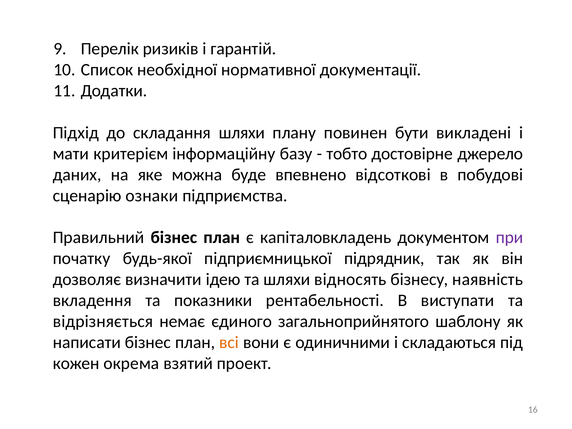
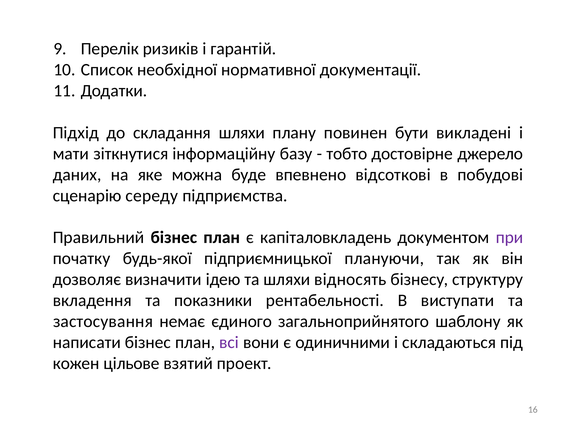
критерієм: критерієм -> зіткнутися
ознаки: ознаки -> середу
підрядник: підрядник -> плануючи
наявність: наявність -> структуру
відрізняється: відрізняється -> застосування
всі colour: orange -> purple
окрема: окрема -> цільове
